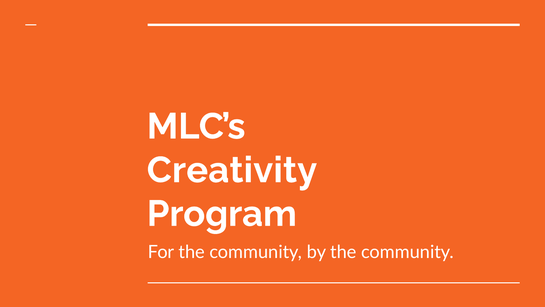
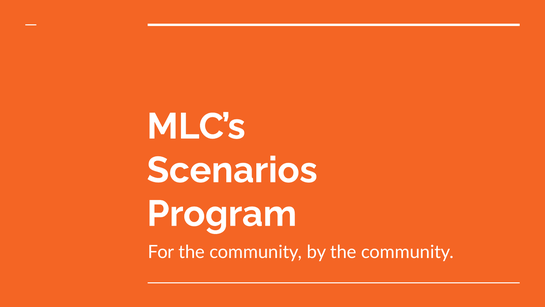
Creativity: Creativity -> Scenarios
